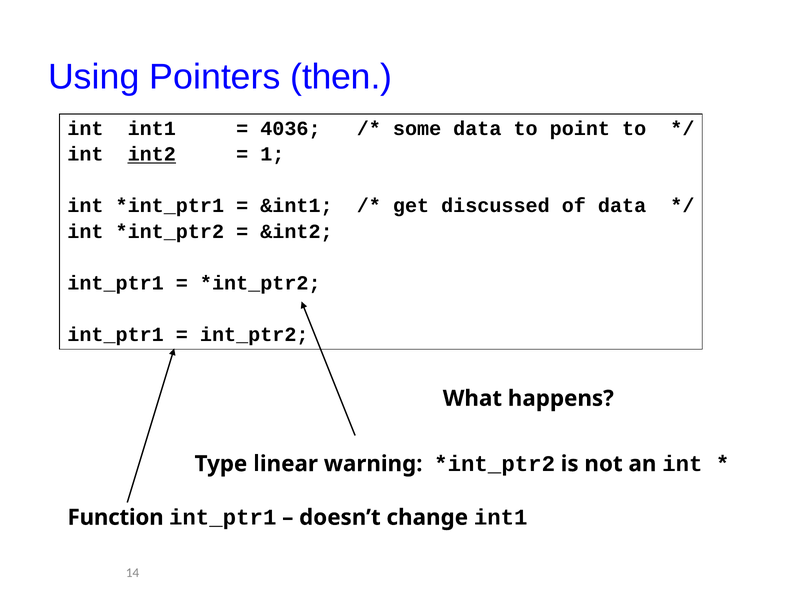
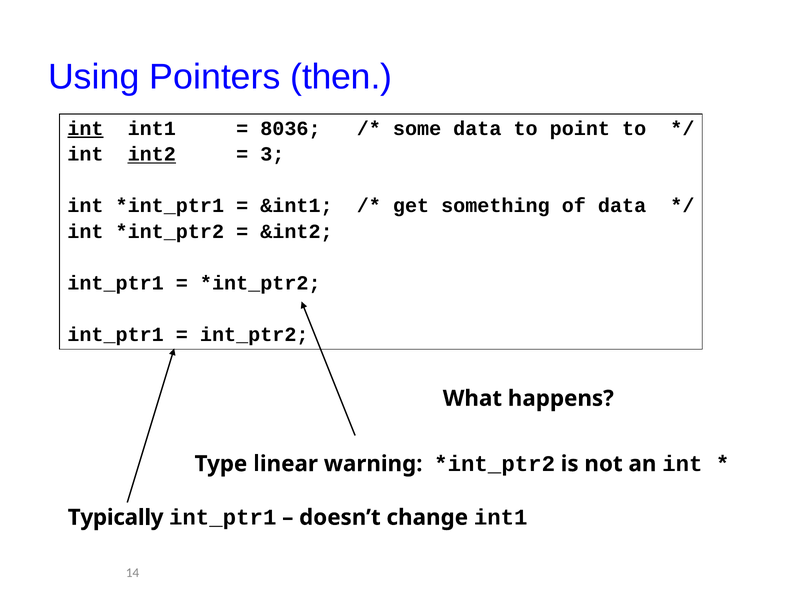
int at (85, 129) underline: none -> present
4036: 4036 -> 8036
1: 1 -> 3
discussed: discussed -> something
Function: Function -> Typically
